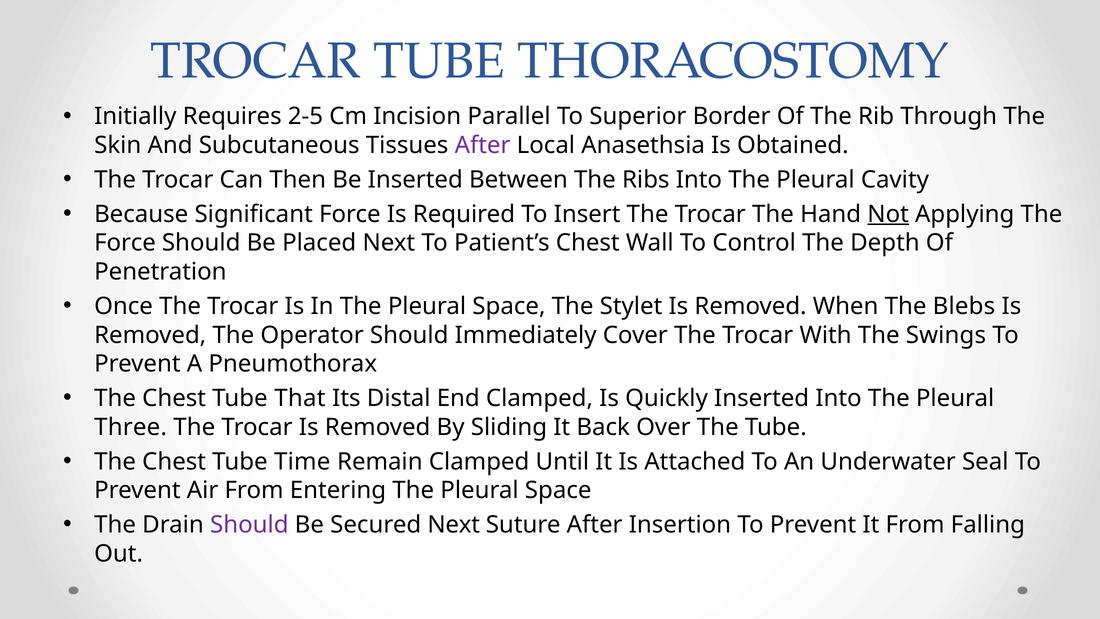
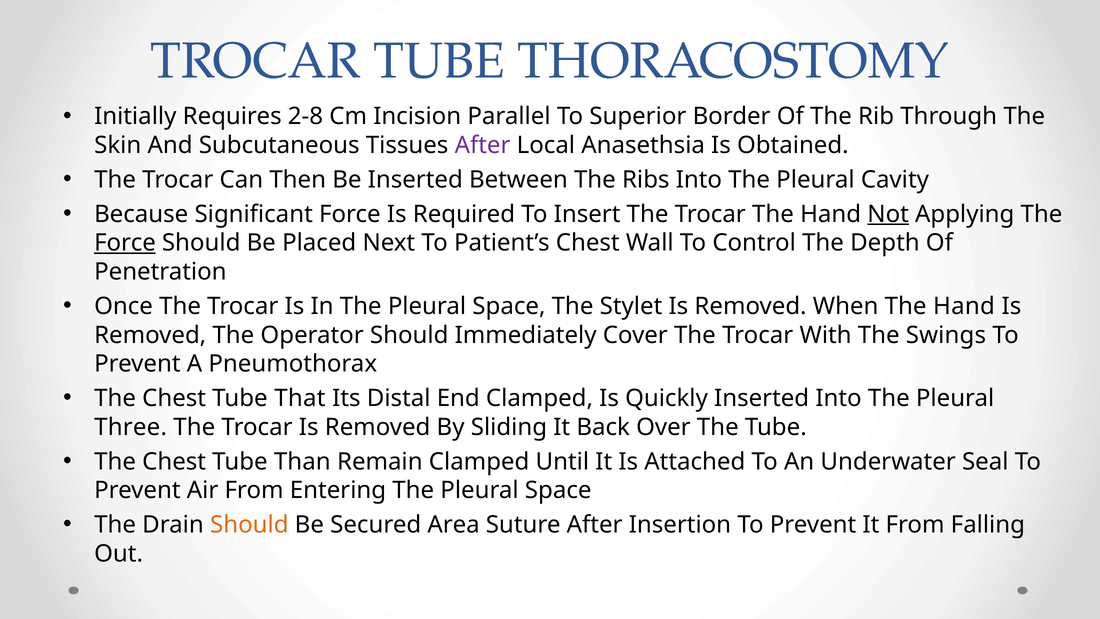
2-5: 2-5 -> 2-8
Force at (125, 243) underline: none -> present
When The Blebs: Blebs -> Hand
Time: Time -> Than
Should at (249, 525) colour: purple -> orange
Secured Next: Next -> Area
